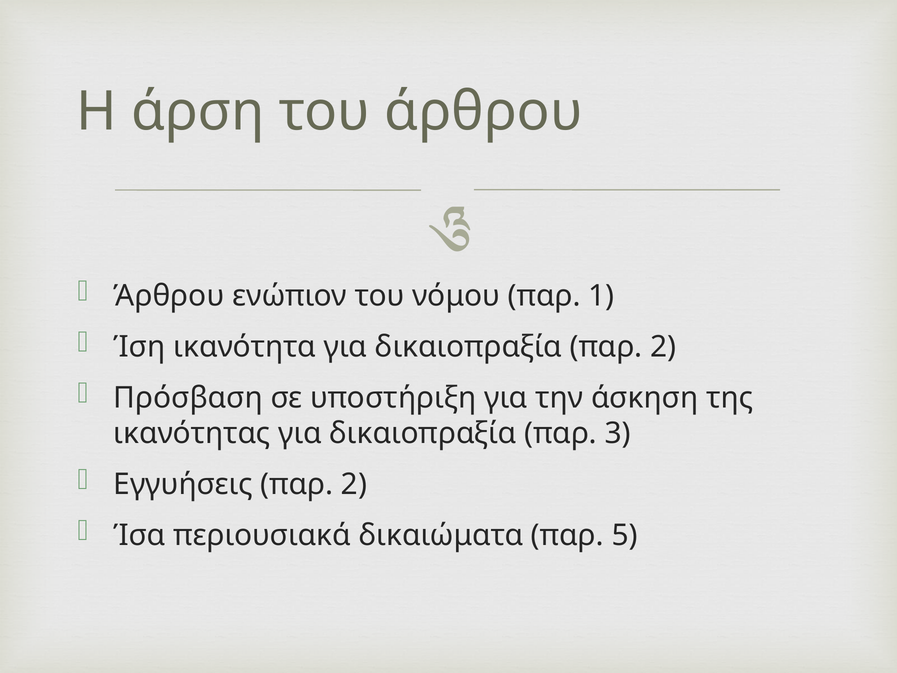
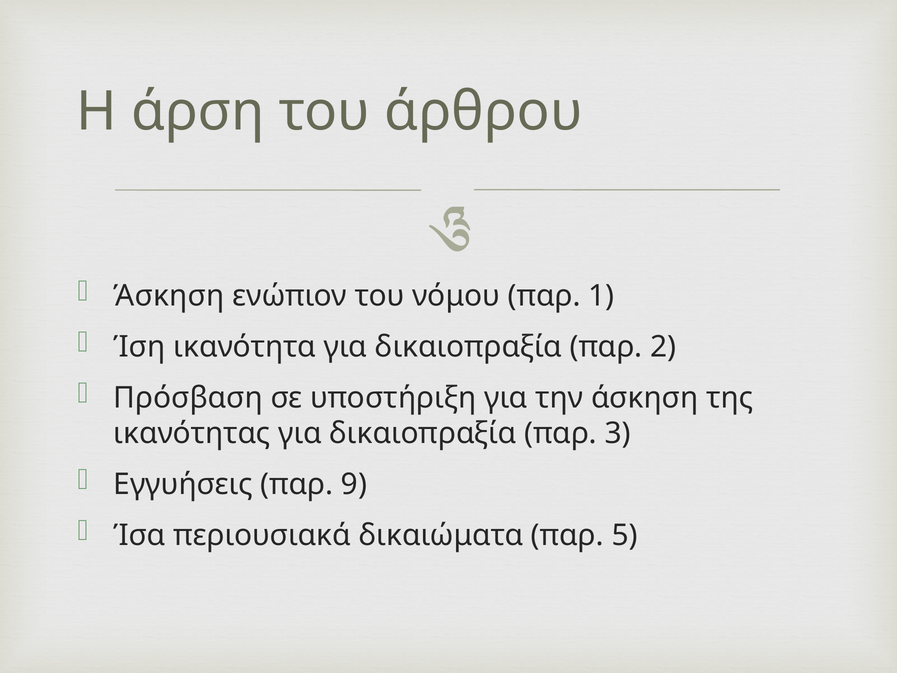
Άρθρου at (169, 296): Άρθρου -> Άσκηση
Εγγυήσεις παρ 2: 2 -> 9
